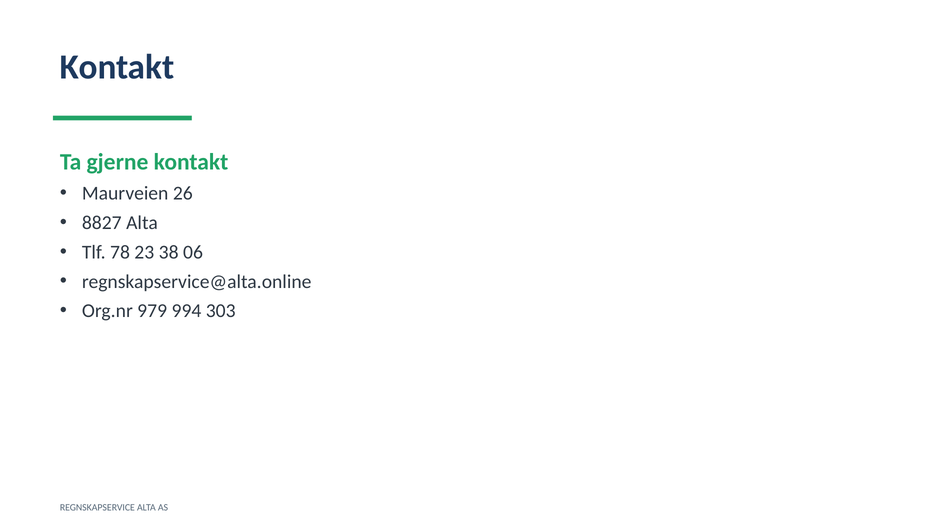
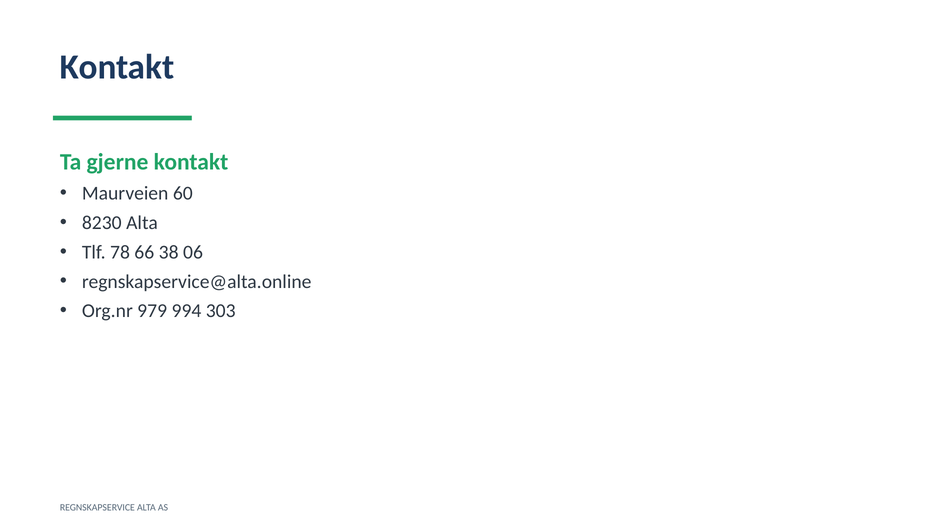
26: 26 -> 60
8827: 8827 -> 8230
23: 23 -> 66
